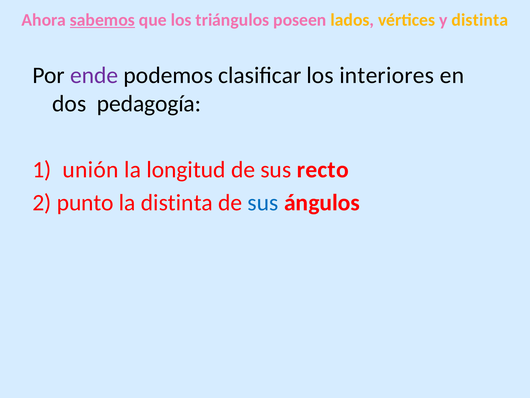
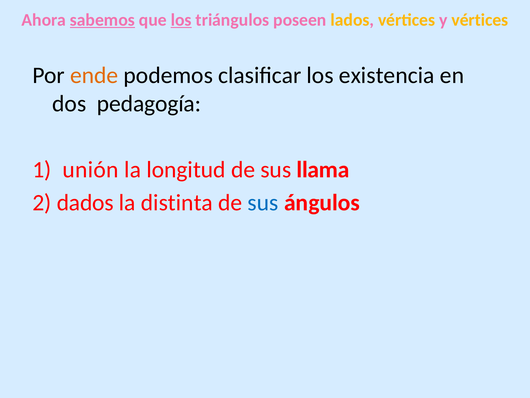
los at (181, 20) underline: none -> present
y distinta: distinta -> vértices
ende colour: purple -> orange
interiores: interiores -> existencia
recto: recto -> llama
punto: punto -> dados
